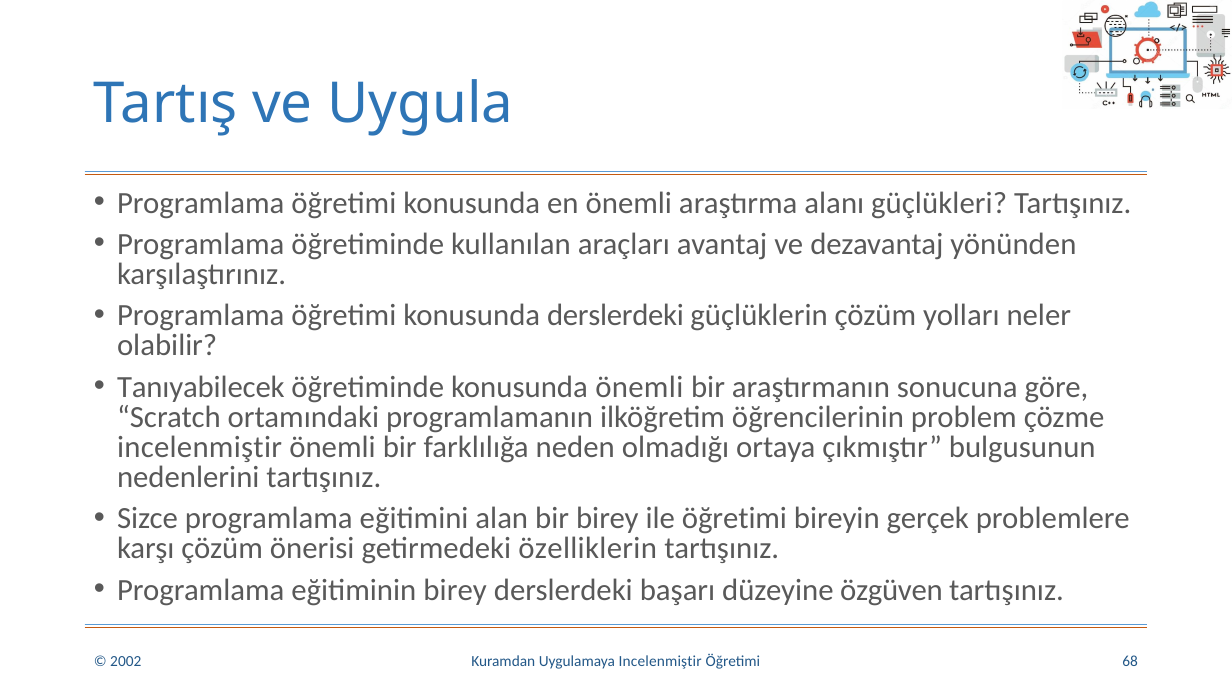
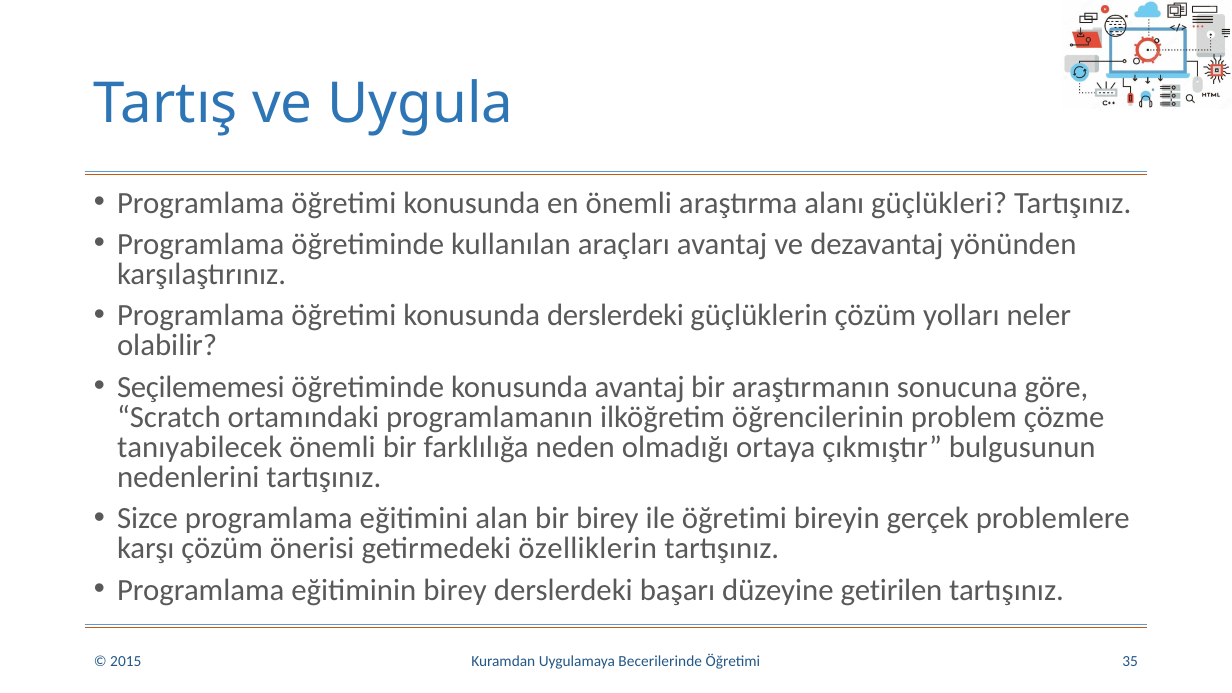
Tanıyabilecek: Tanıyabilecek -> Seçilememesi
konusunda önemli: önemli -> avantaj
incelenmiştir at (200, 447): incelenmiştir -> tanıyabilecek
özgüven: özgüven -> getirilen
Uygulamaya Incelenmiştir: Incelenmiştir -> Becerilerinde
68: 68 -> 35
2002: 2002 -> 2015
